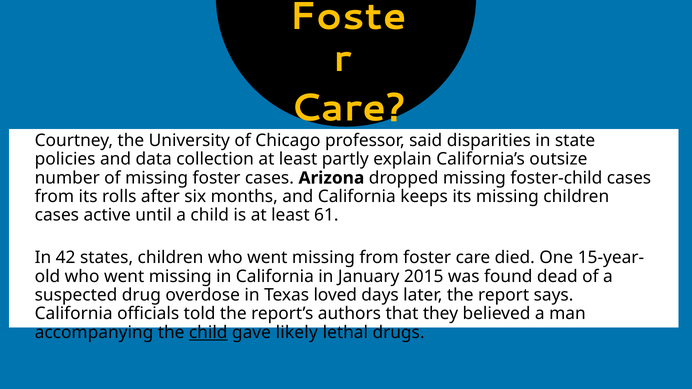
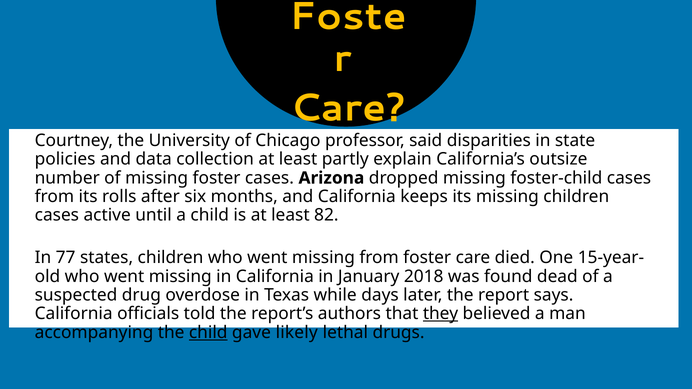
61: 61 -> 82
42: 42 -> 77
2015: 2015 -> 2018
loved: loved -> while
they underline: none -> present
